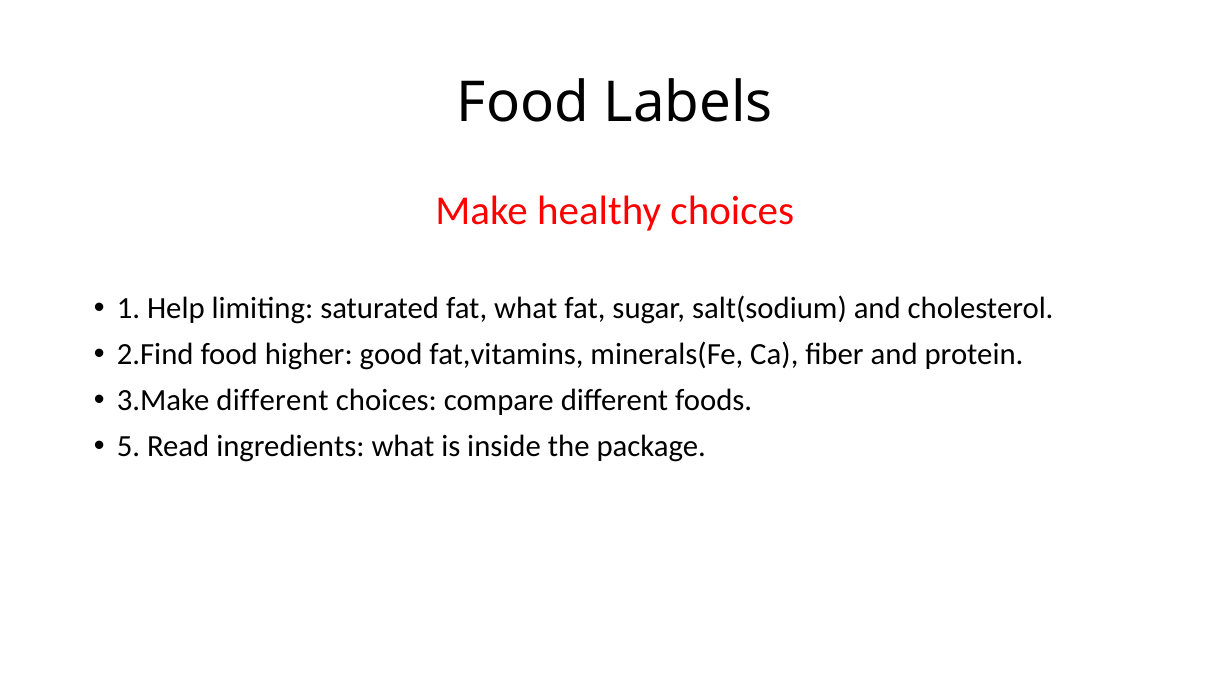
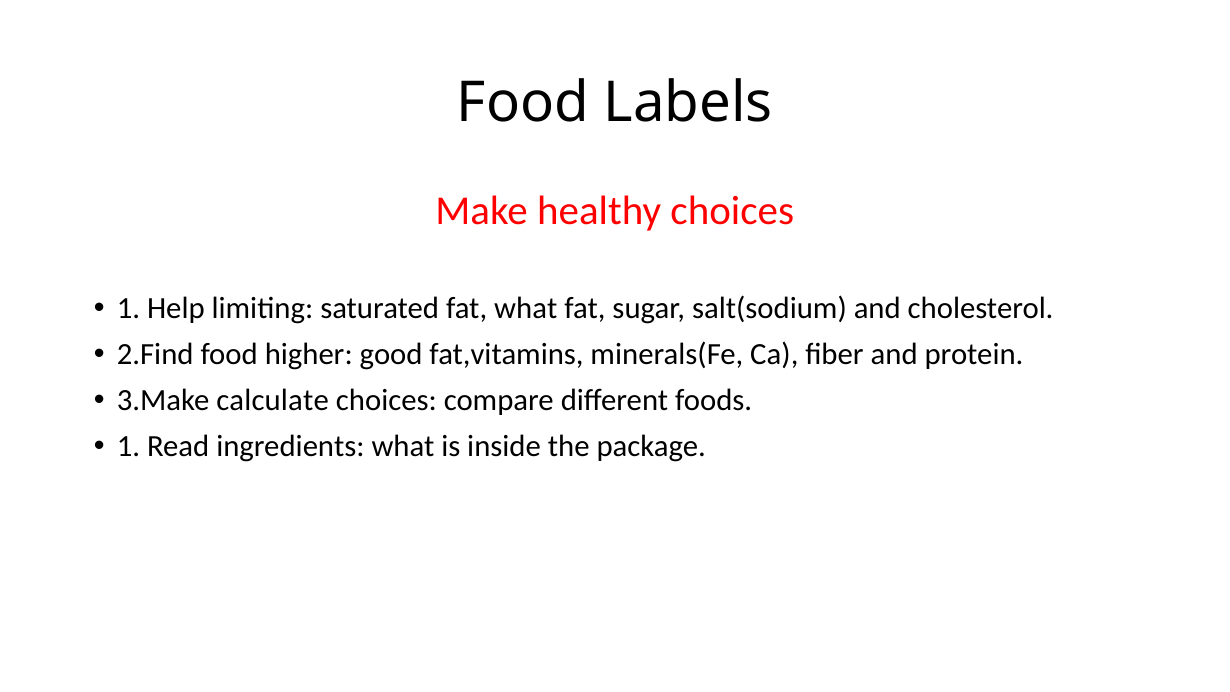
3.Make different: different -> calculate
5 at (128, 446): 5 -> 1
